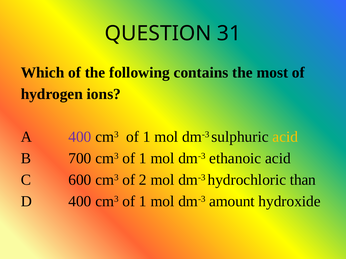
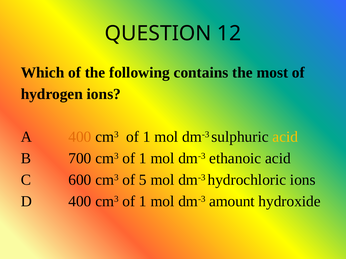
31: 31 -> 12
400 at (80, 137) colour: purple -> orange
2: 2 -> 5
hydrochloric than: than -> ions
